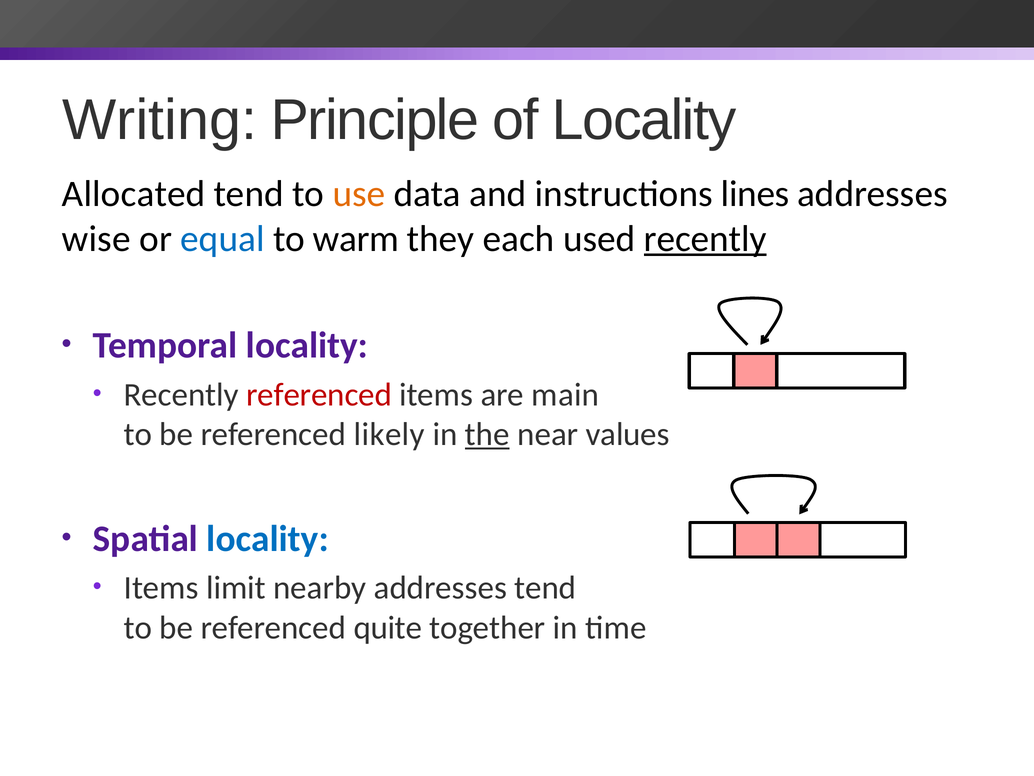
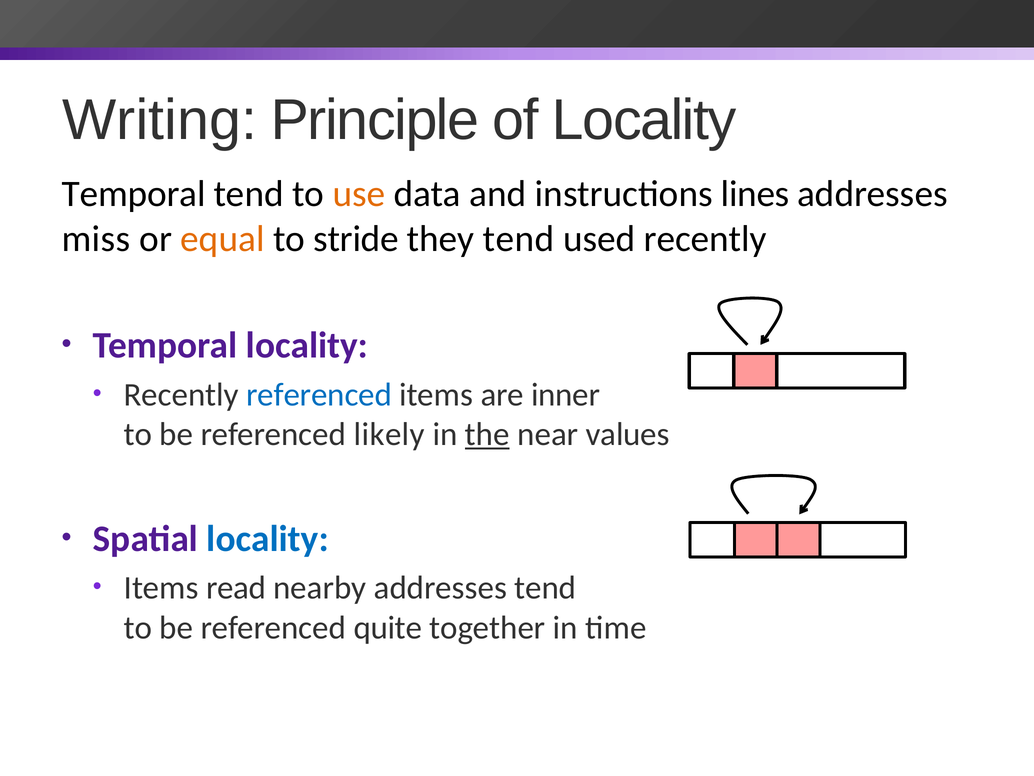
Allocated at (134, 194): Allocated -> Temporal
wise: wise -> miss
equal colour: blue -> orange
warm: warm -> stride
they each: each -> tend
recently at (705, 239) underline: present -> none
referenced at (319, 394) colour: red -> blue
main: main -> inner
limit: limit -> read
